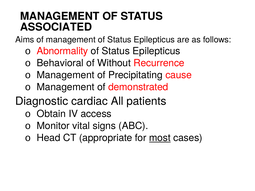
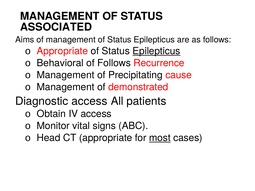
o Abnormality: Abnormality -> Appropriate
Epilepticus at (156, 51) underline: none -> present
of Without: Without -> Follows
Diagnostic cardiac: cardiac -> access
